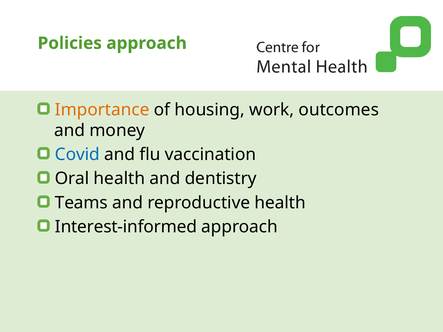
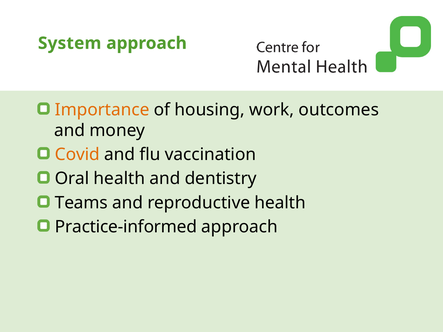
Policies: Policies -> System
Covid colour: blue -> orange
Interest-informed: Interest-informed -> Practice-informed
